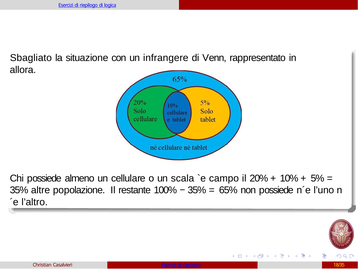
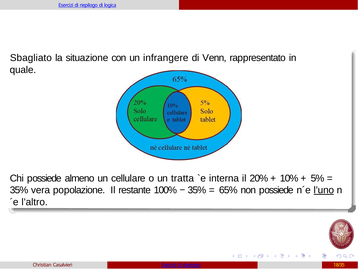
allora: allora -> quale
scala: scala -> tratta
campo: campo -> interna
altre: altre -> vera
l’uno underline: none -> present
